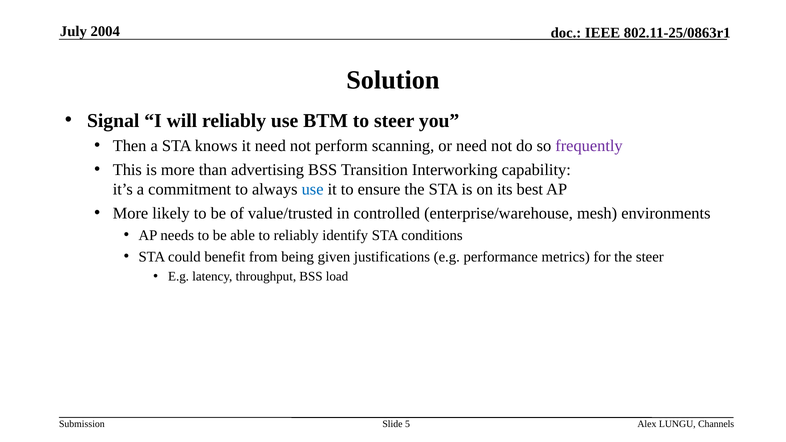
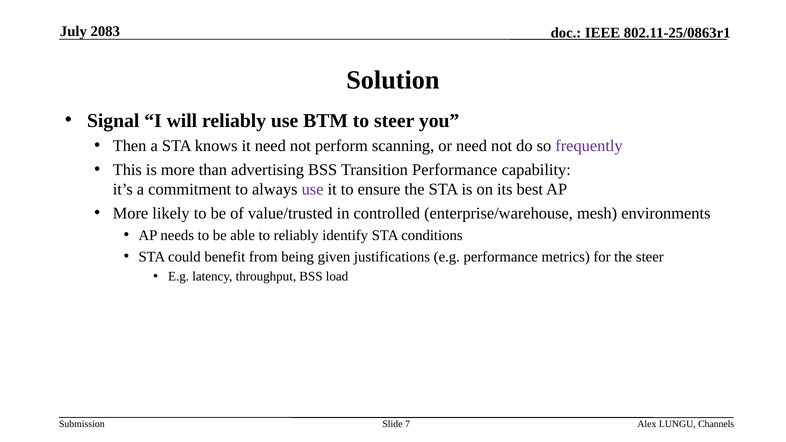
2004: 2004 -> 2083
Transition Interworking: Interworking -> Performance
use at (313, 189) colour: blue -> purple
5: 5 -> 7
